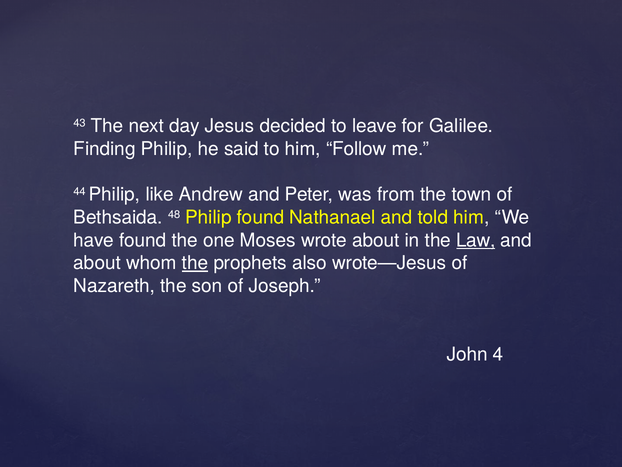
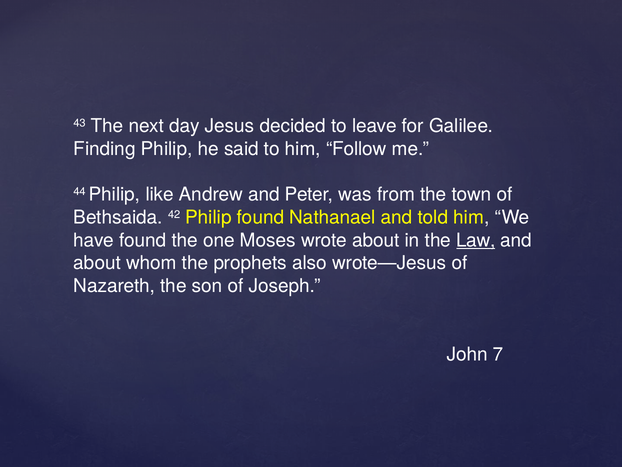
48: 48 -> 42
the at (195, 263) underline: present -> none
4: 4 -> 7
